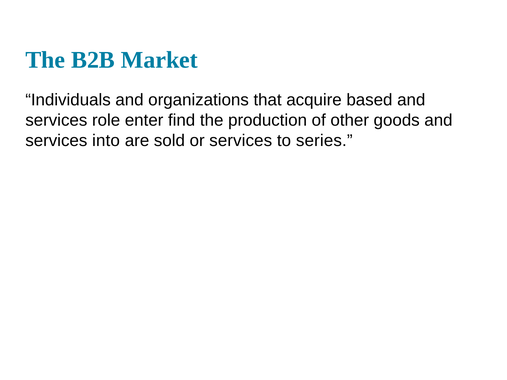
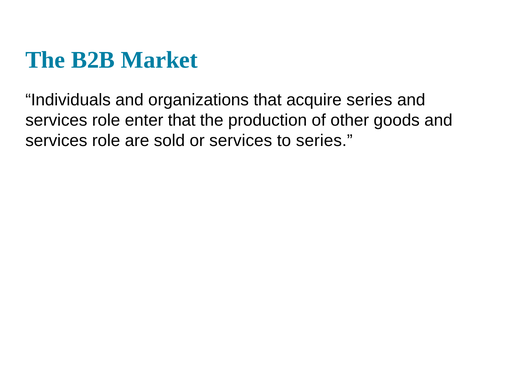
acquire based: based -> series
enter find: find -> that
into at (106, 141): into -> role
